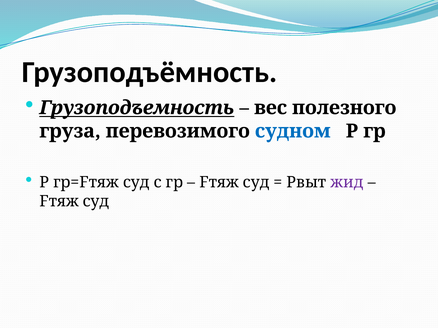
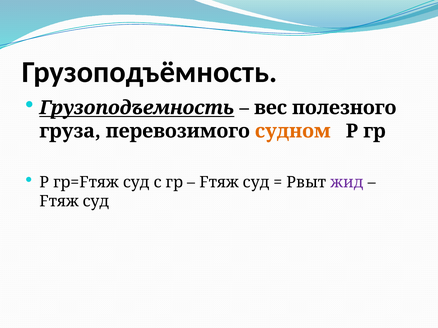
судном colour: blue -> orange
